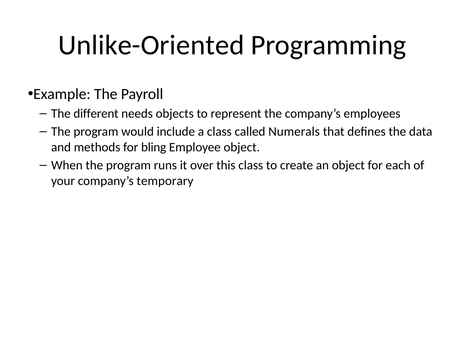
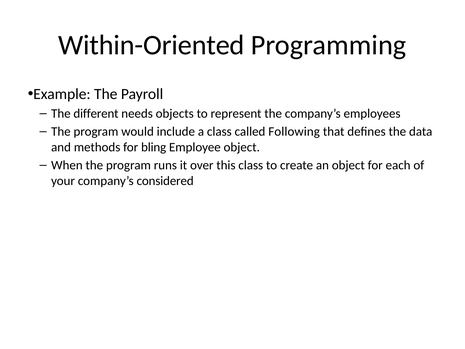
Unlike-Oriented: Unlike-Oriented -> Within-Oriented
Numerals: Numerals -> Following
temporary: temporary -> considered
